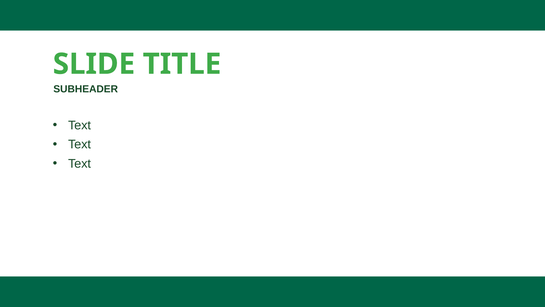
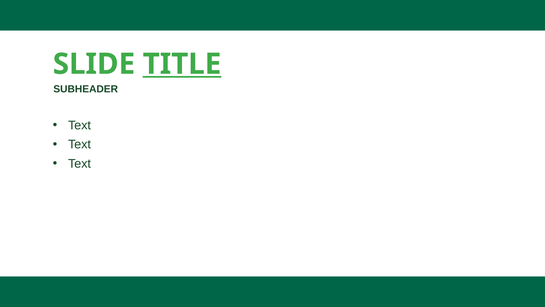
TITLE underline: none -> present
